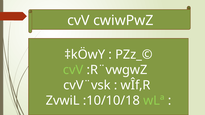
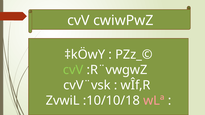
wLª colour: light green -> pink
